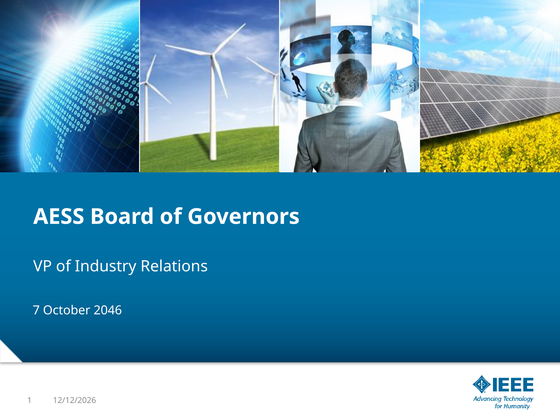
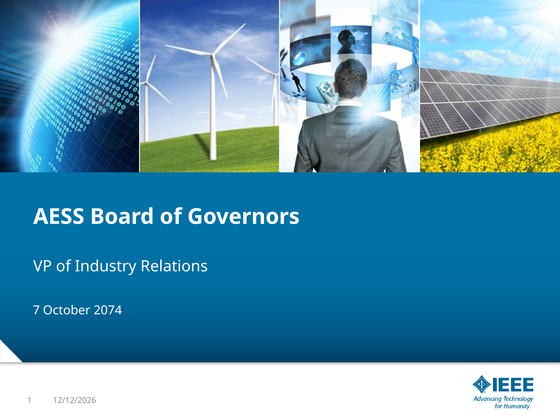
2046: 2046 -> 2074
